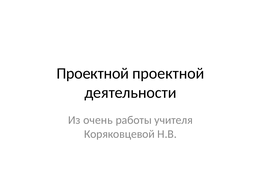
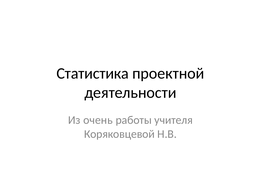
Проектной at (93, 73): Проектной -> Статистика
